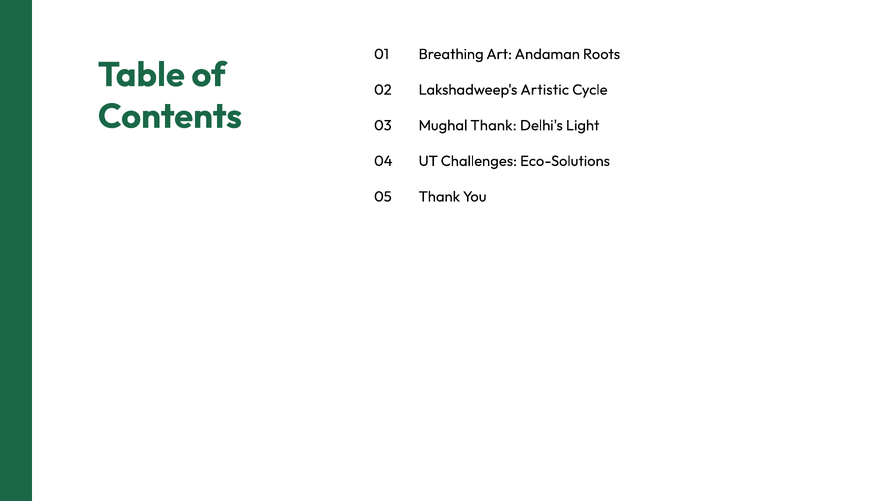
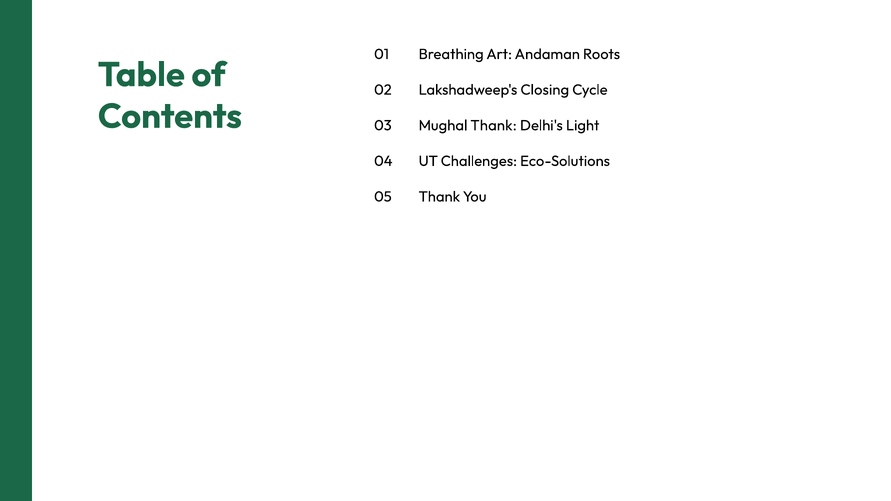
Artistic: Artistic -> Closing
